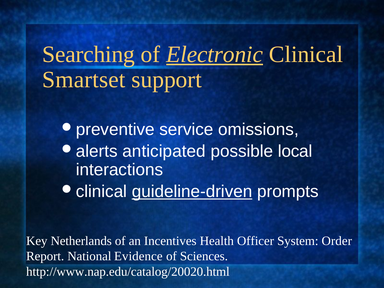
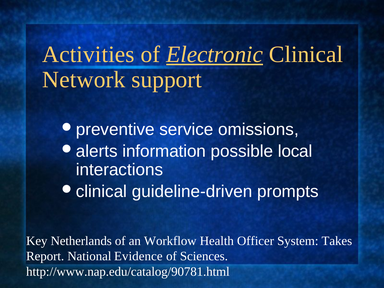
Searching: Searching -> Activities
Smartset: Smartset -> Network
anticipated: anticipated -> information
guideline-driven underline: present -> none
Incentives: Incentives -> Workflow
Order: Order -> Takes
http://www.nap.edu/catalog/20020.html: http://www.nap.edu/catalog/20020.html -> http://www.nap.edu/catalog/90781.html
